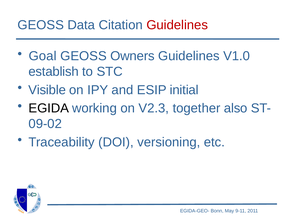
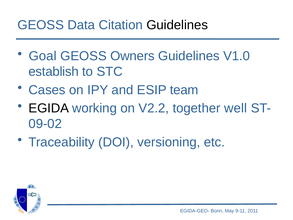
Guidelines at (177, 25) colour: red -> black
Visible: Visible -> Cases
initial: initial -> team
V2.3: V2.3 -> V2.2
also: also -> well
